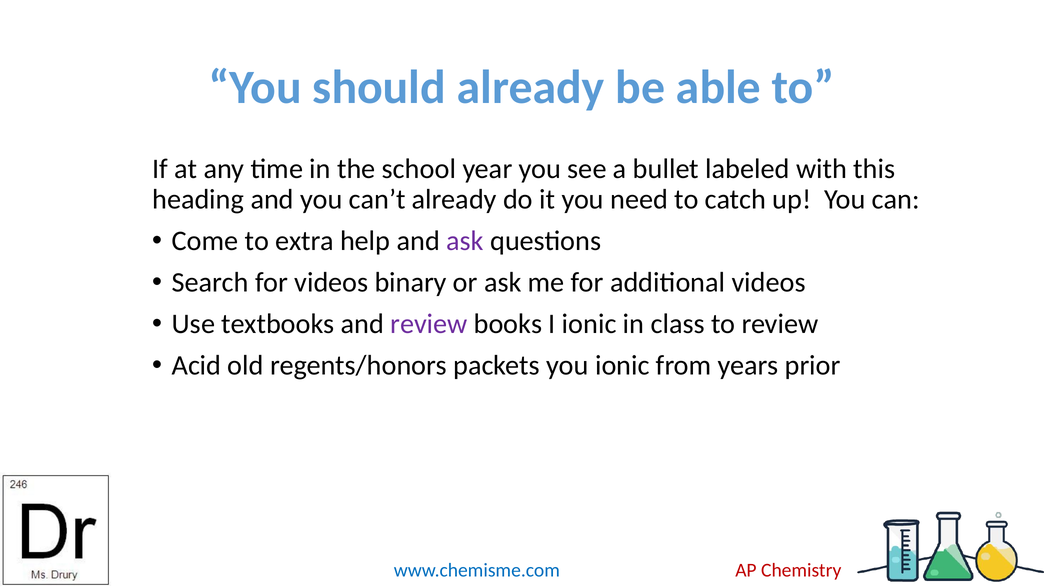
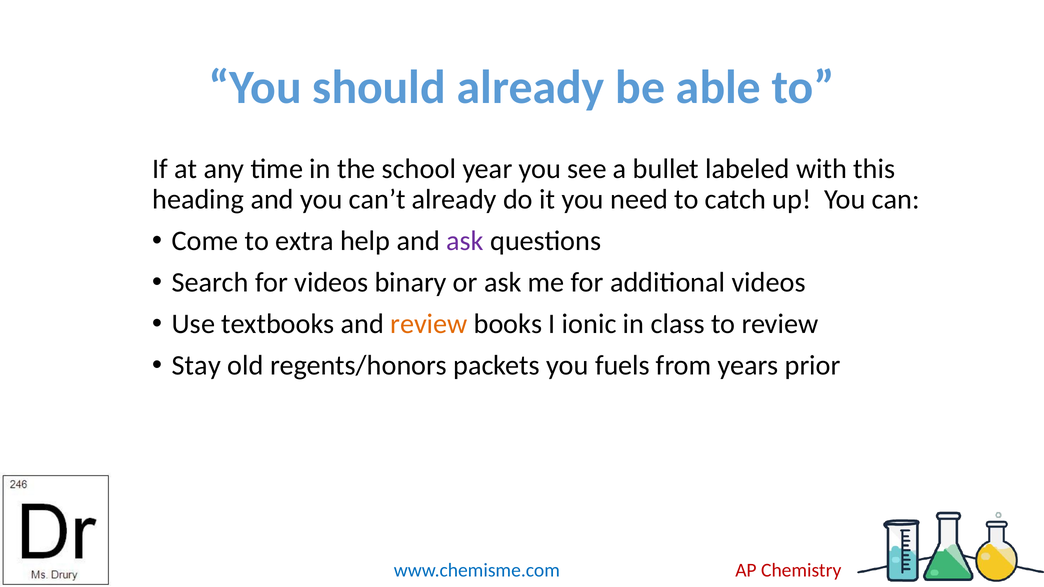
review at (429, 324) colour: purple -> orange
Acid: Acid -> Stay
you ionic: ionic -> fuels
